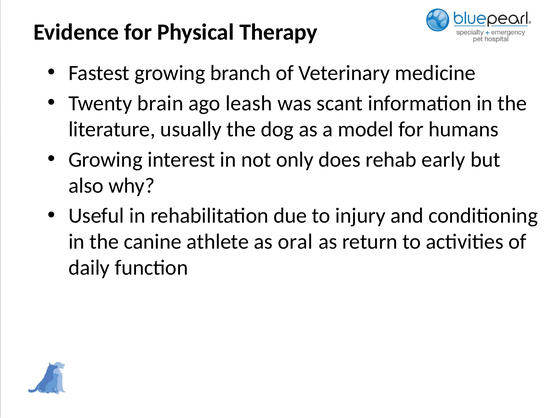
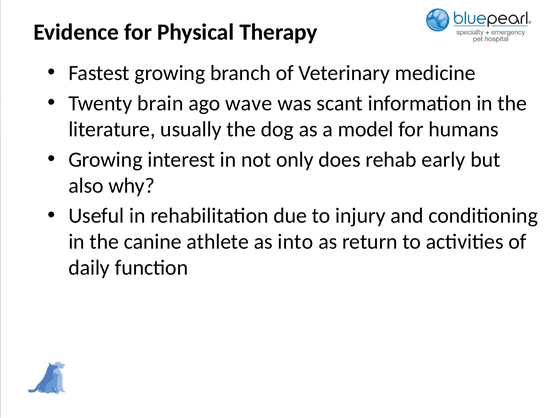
leash: leash -> wave
oral: oral -> into
